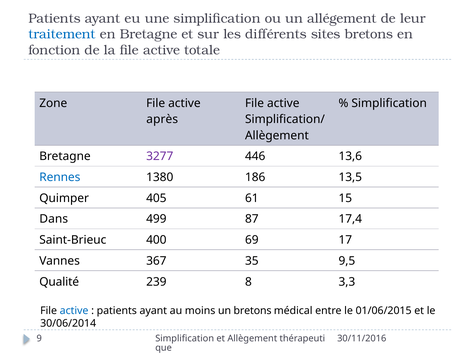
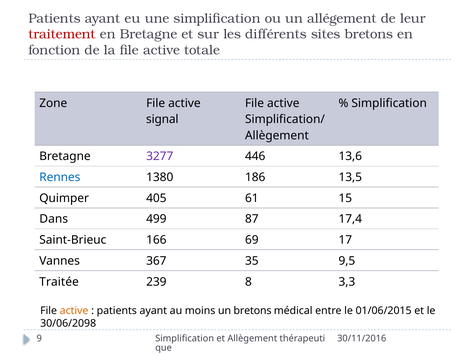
traitement colour: blue -> red
après: après -> signal
400: 400 -> 166
Qualité: Qualité -> Traitée
active at (74, 311) colour: blue -> orange
30/06/2014: 30/06/2014 -> 30/06/2098
